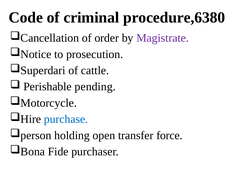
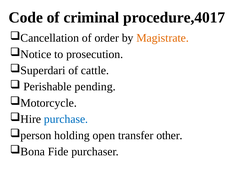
procedure,6380: procedure,6380 -> procedure,4017
Magistrate colour: purple -> orange
force: force -> other
